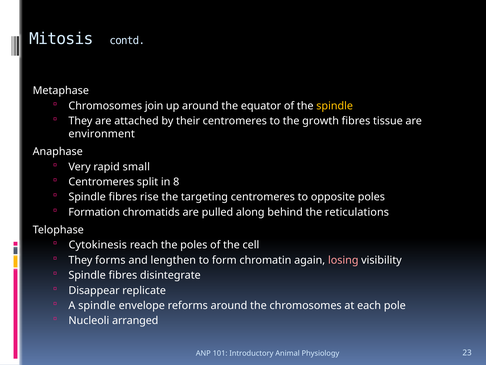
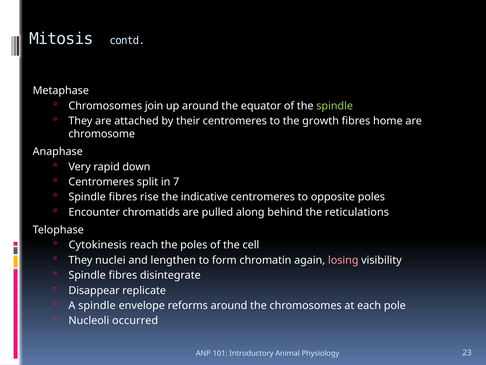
spindle at (335, 106) colour: yellow -> light green
tissue: tissue -> home
environment: environment -> chromosome
small: small -> down
8: 8 -> 7
targeting: targeting -> indicative
Formation: Formation -> Encounter
forms: forms -> nuclei
arranged: arranged -> occurred
